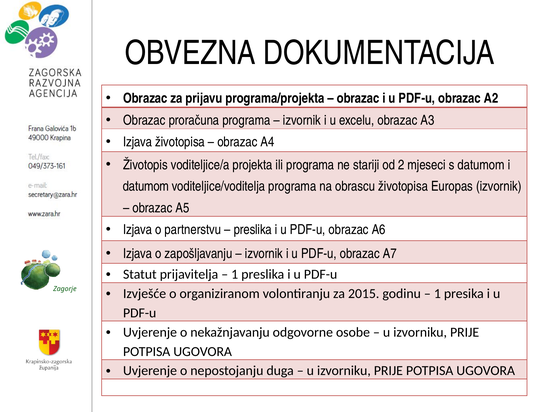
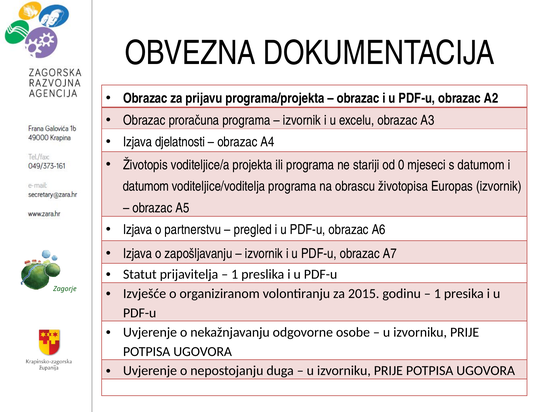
Izjava životopisa: životopisa -> djelatnosti
2: 2 -> 0
preslika at (253, 230): preslika -> pregled
